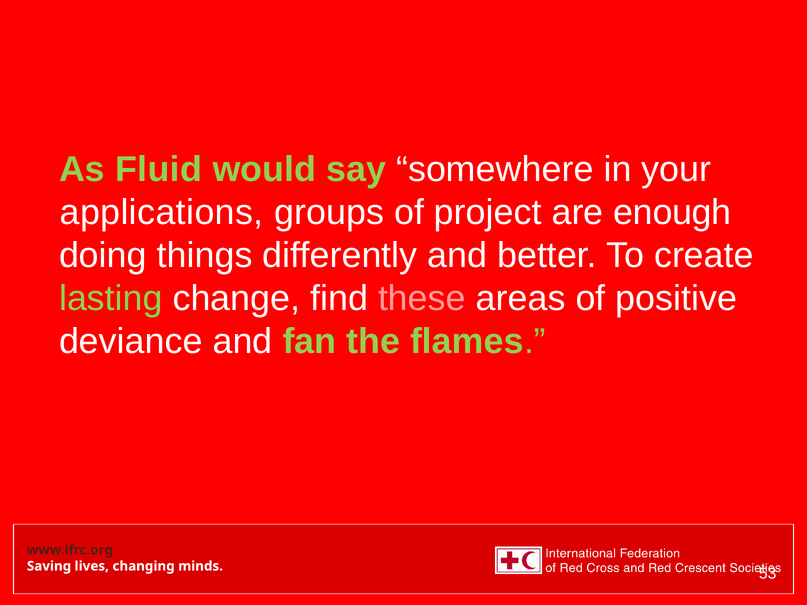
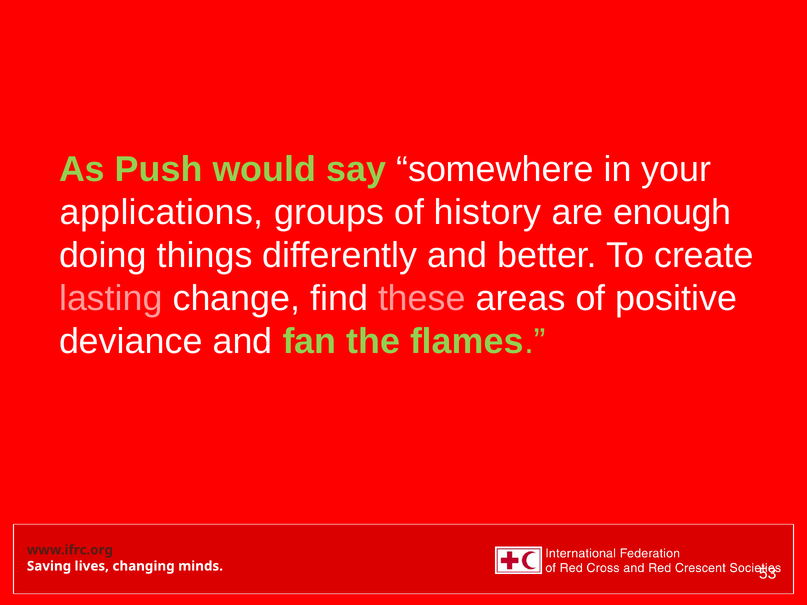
Fluid: Fluid -> Push
project: project -> history
lasting colour: light green -> pink
